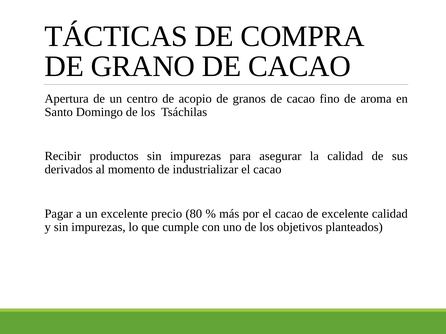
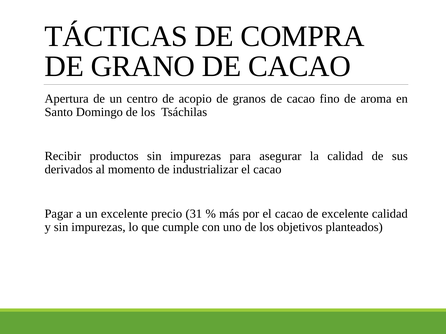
80: 80 -> 31
